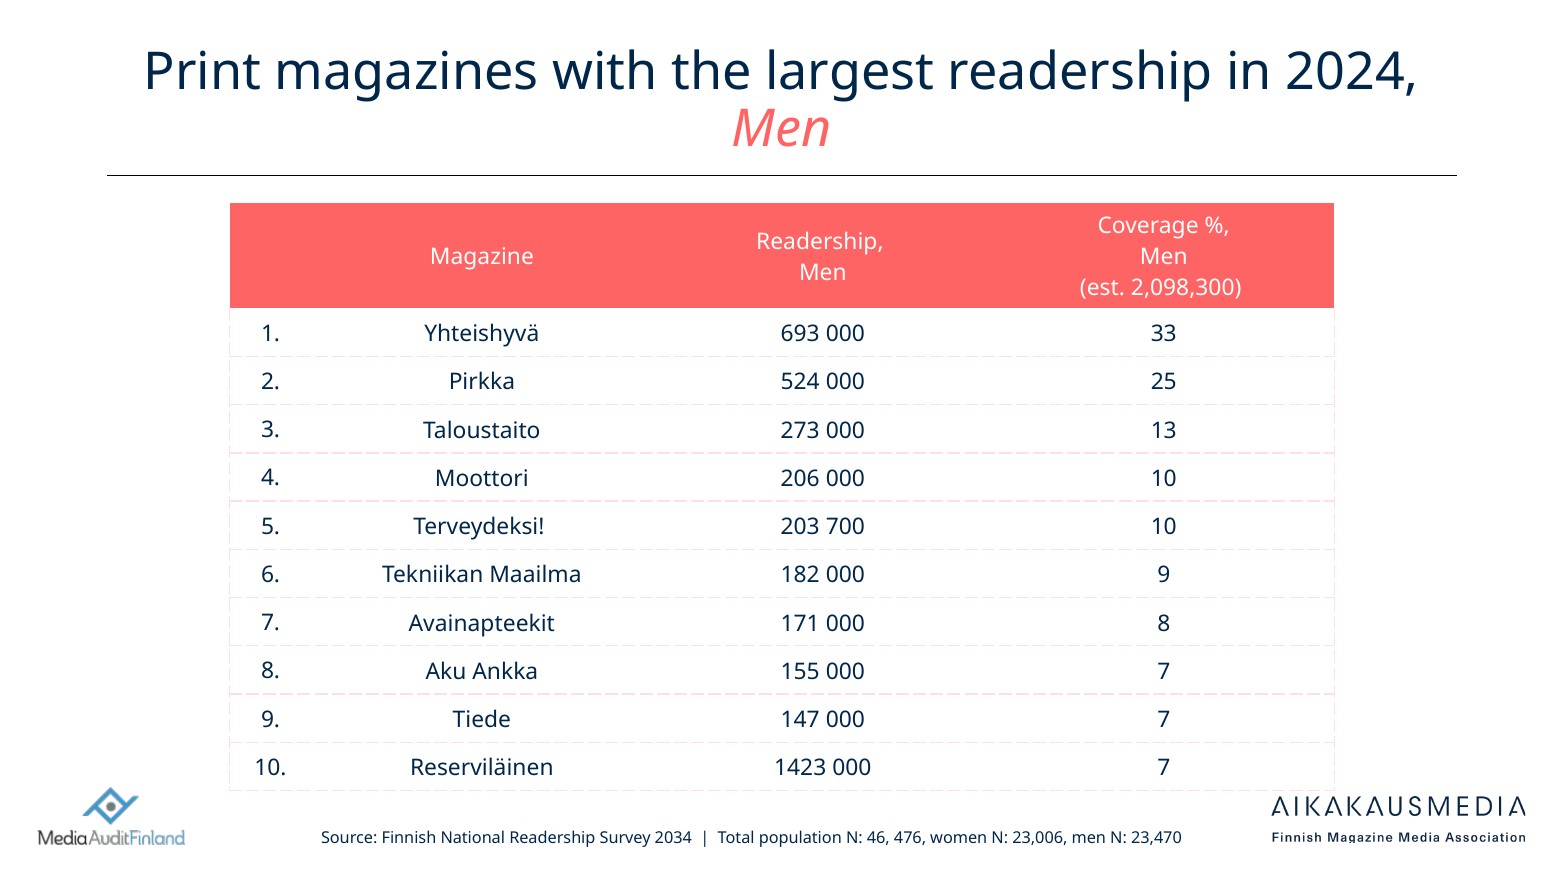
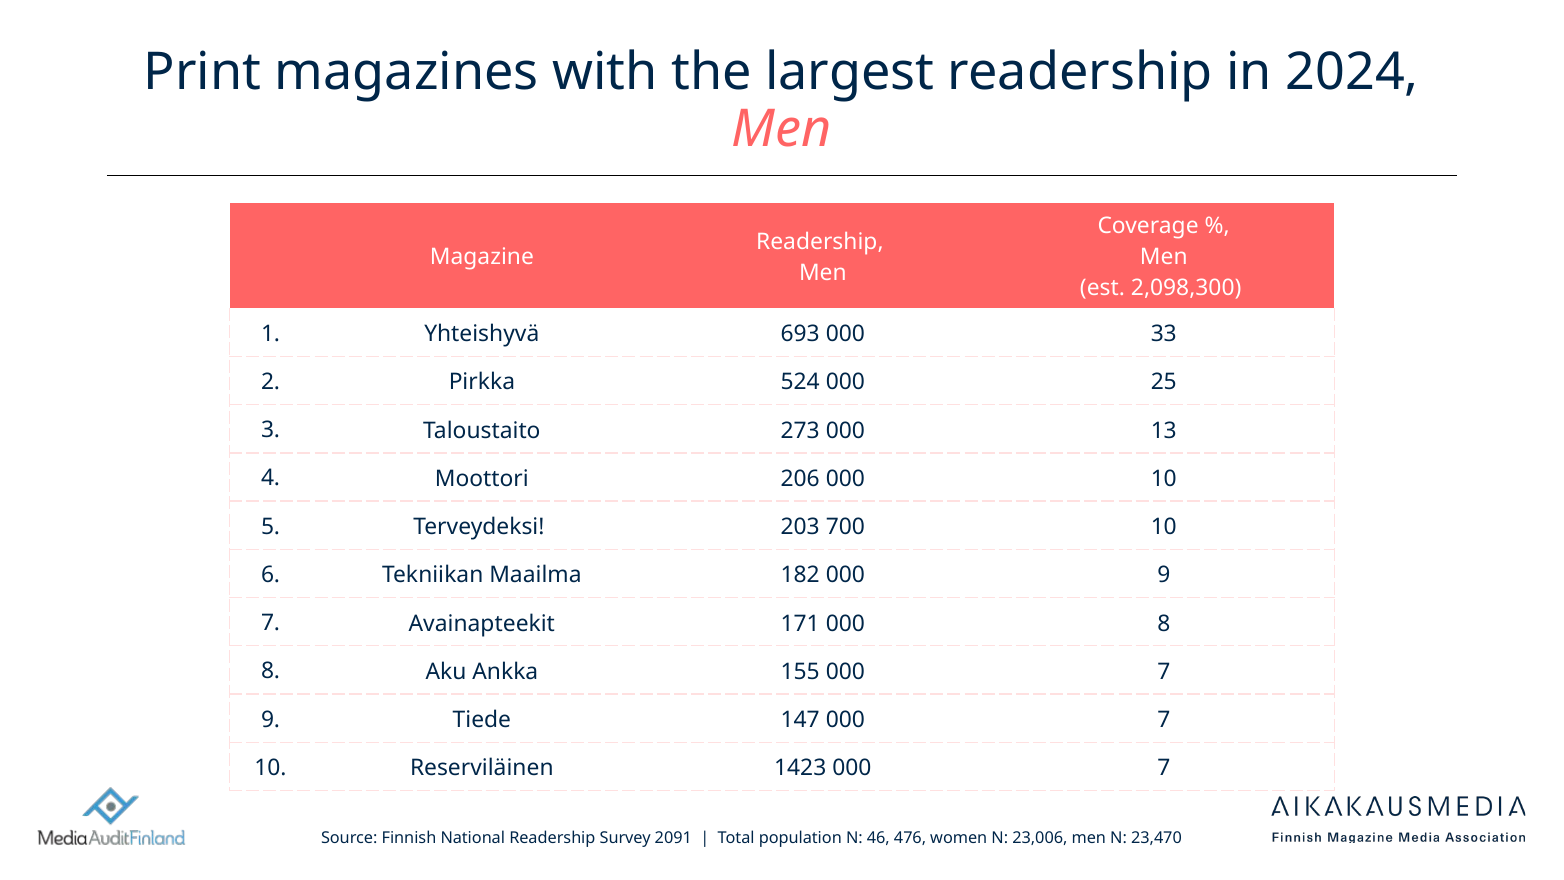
2034: 2034 -> 2091
